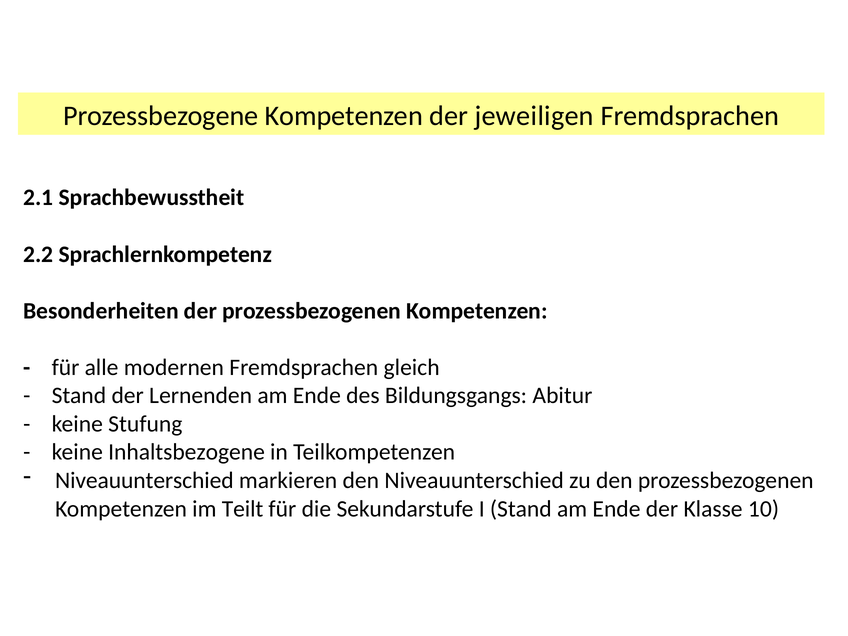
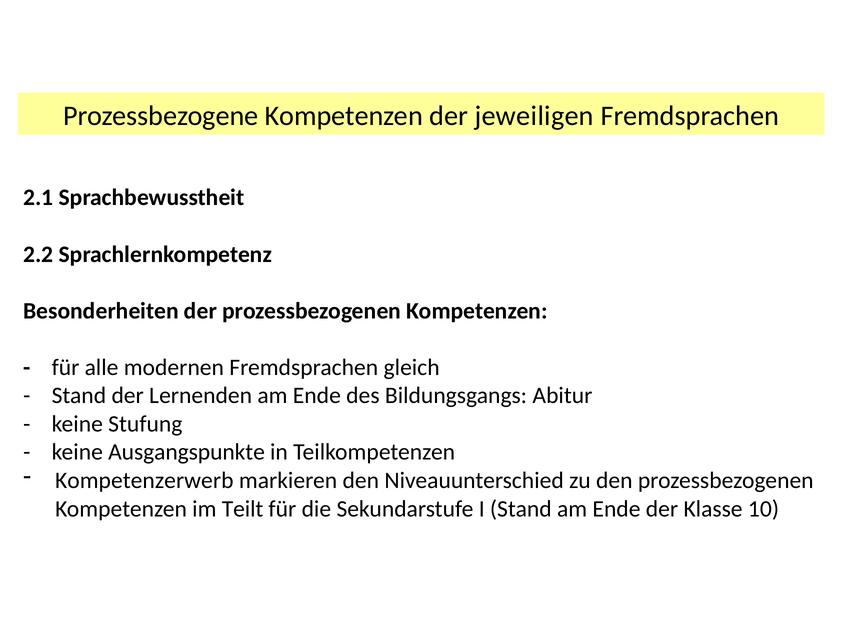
Inhaltsbezogene: Inhaltsbezogene -> Ausgangspunkte
Niveauunterschied at (144, 480): Niveauunterschied -> Kompetenzerwerb
